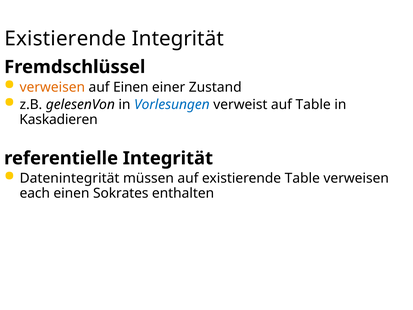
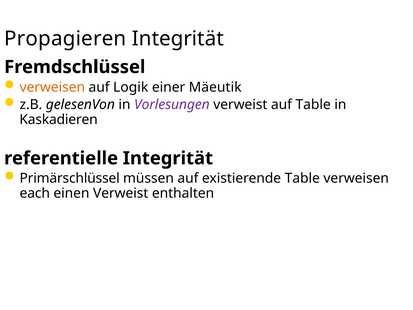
Existierende at (65, 39): Existierende -> Propagieren
auf Einen: Einen -> Logik
Zustand: Zustand -> Mäeutik
Vorlesungen colour: blue -> purple
Datenintegrität: Datenintegrität -> Primärschlüssel
einen Sokrates: Sokrates -> Verweist
